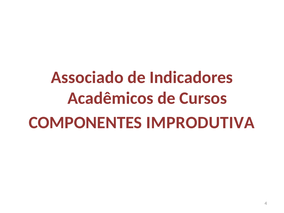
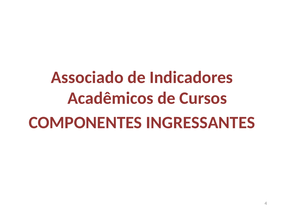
IMPRODUTIVA: IMPRODUTIVA -> INGRESSANTES
